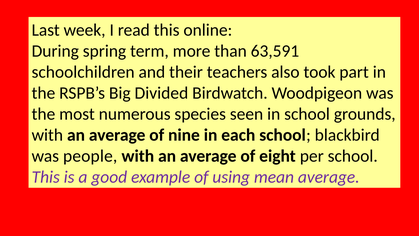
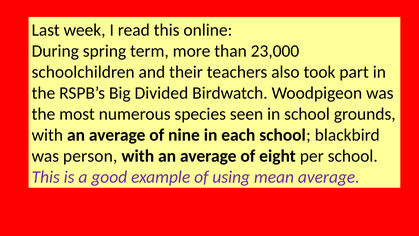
63,591: 63,591 -> 23,000
people: people -> person
